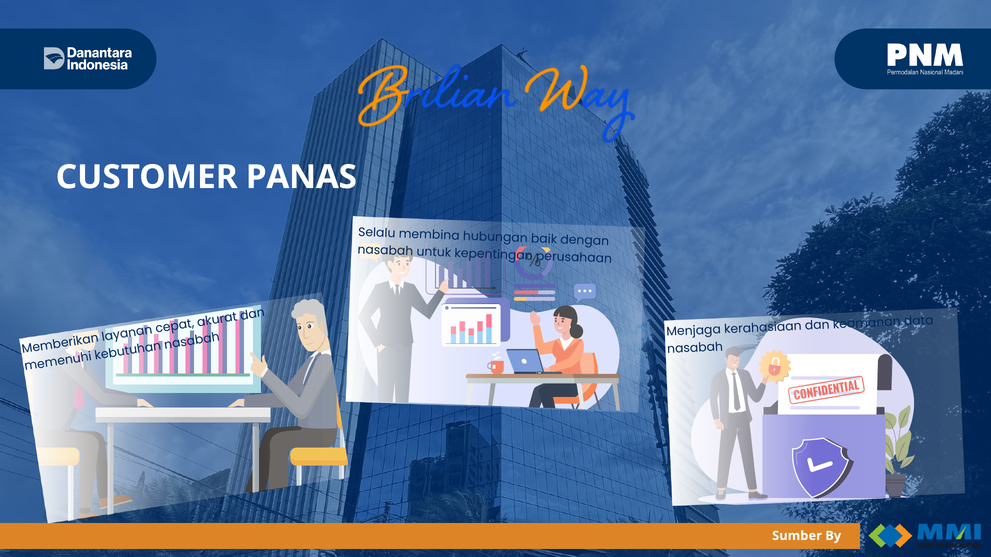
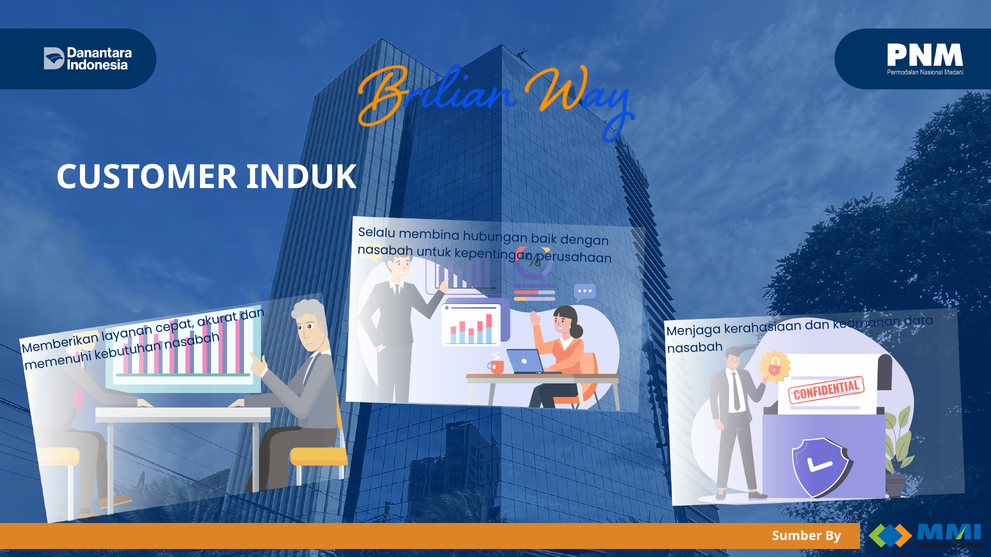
PANAS: PANAS -> INDUK
